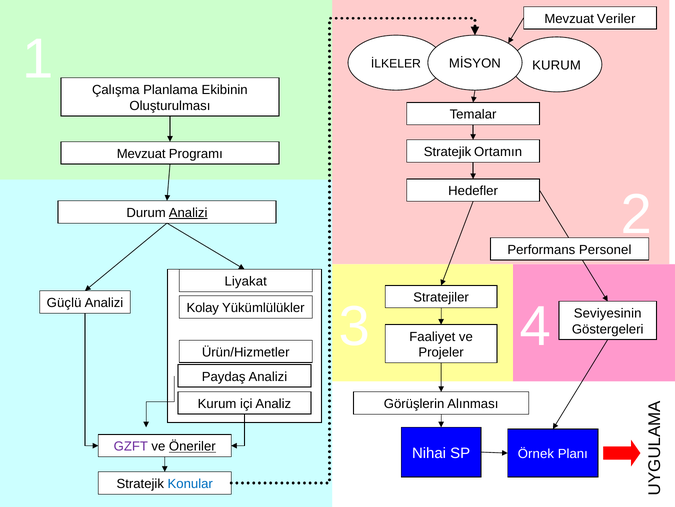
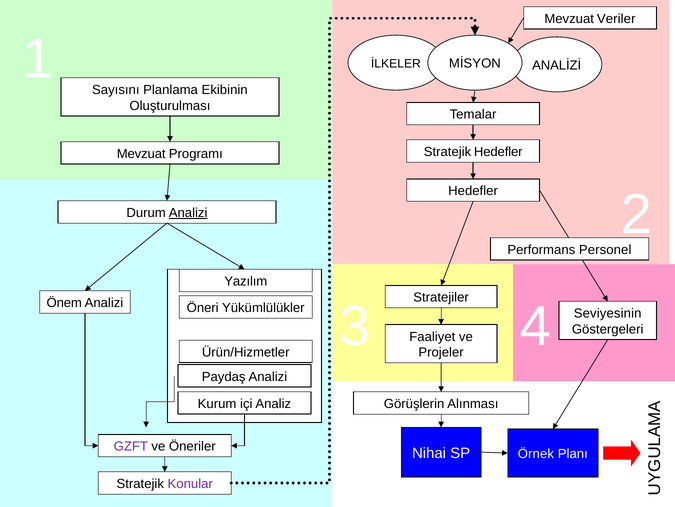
KURUM at (557, 65): KURUM -> ANALİZİ
Çalışma: Çalışma -> Sayısını
Ortamın at (498, 152): Ortamın -> Hedefler
Liyakat: Liyakat -> Yazılım
Güçlü: Güçlü -> Önem
Kolay: Kolay -> Öneri
Öneriler underline: present -> none
Konular colour: blue -> purple
